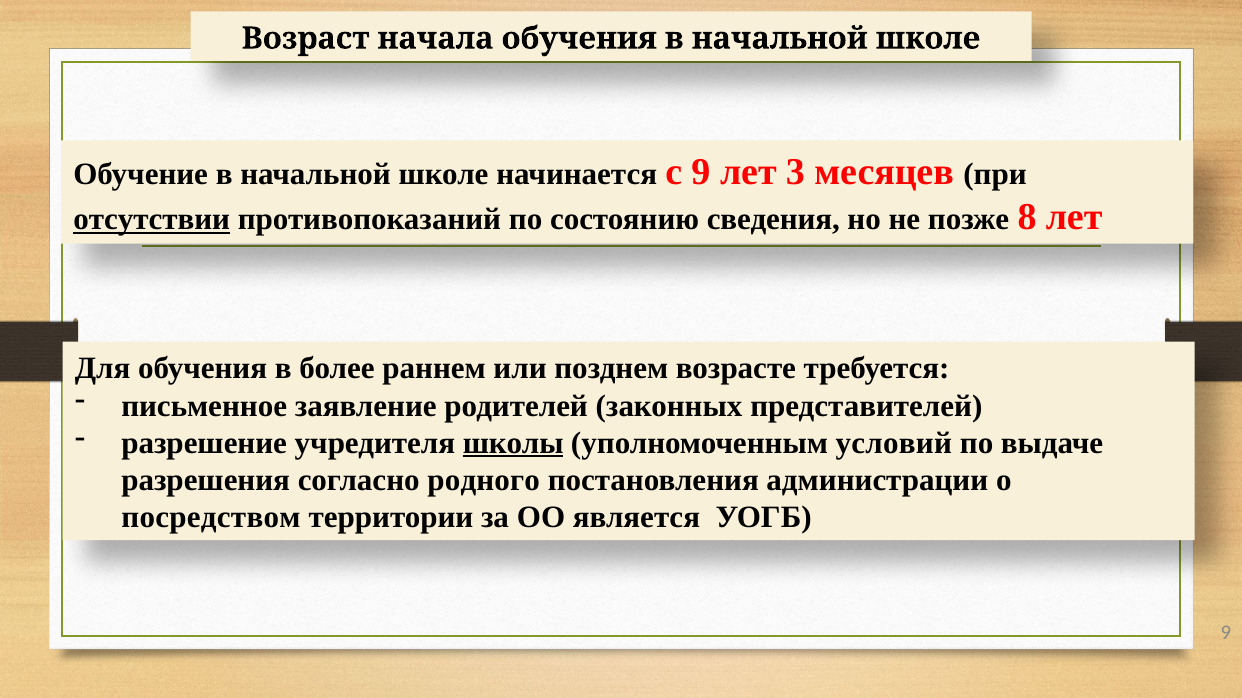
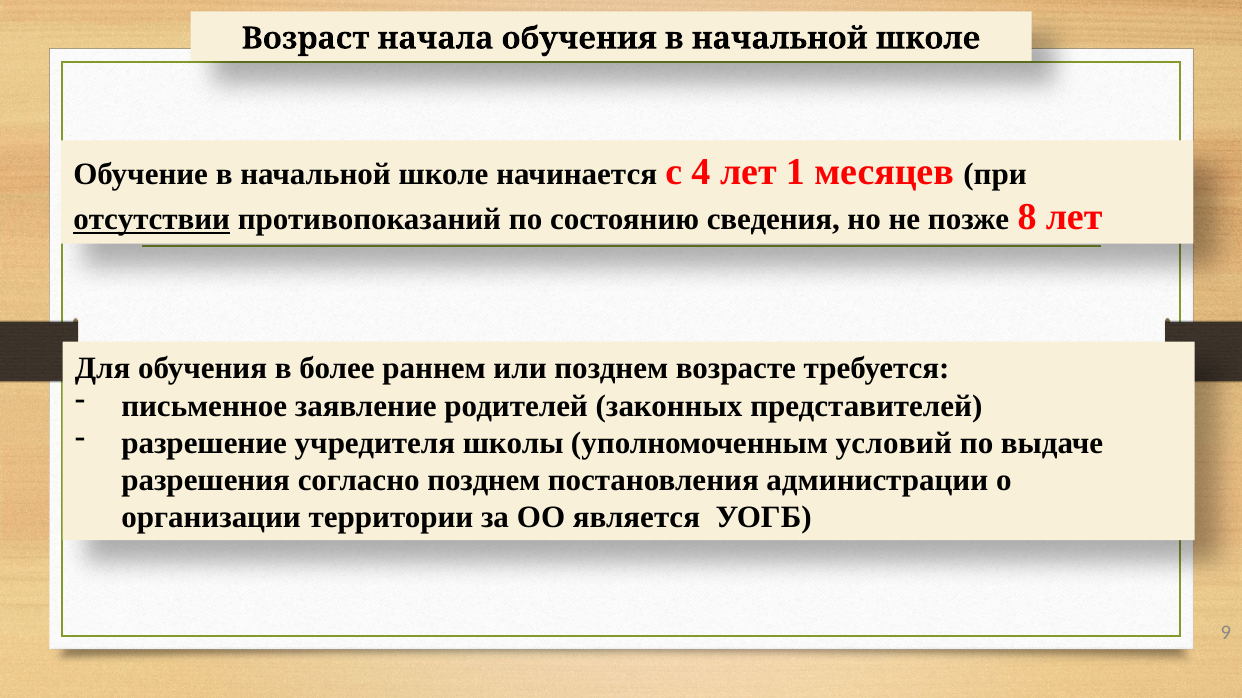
с 9: 9 -> 4
3: 3 -> 1
школы underline: present -> none
согласно родного: родного -> позднем
посредством: посредством -> организации
